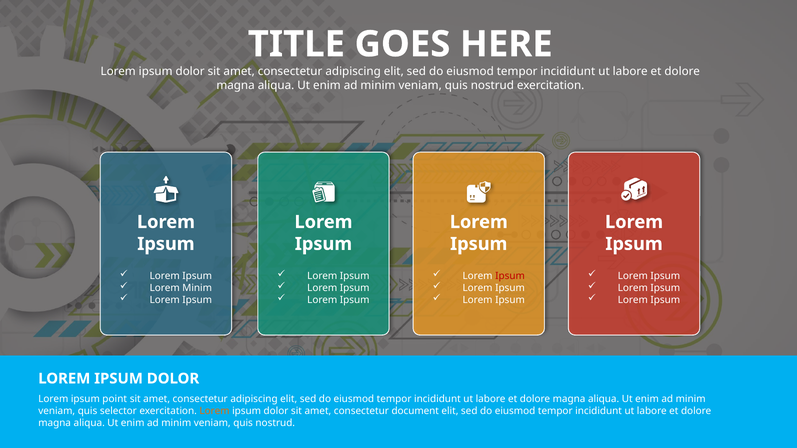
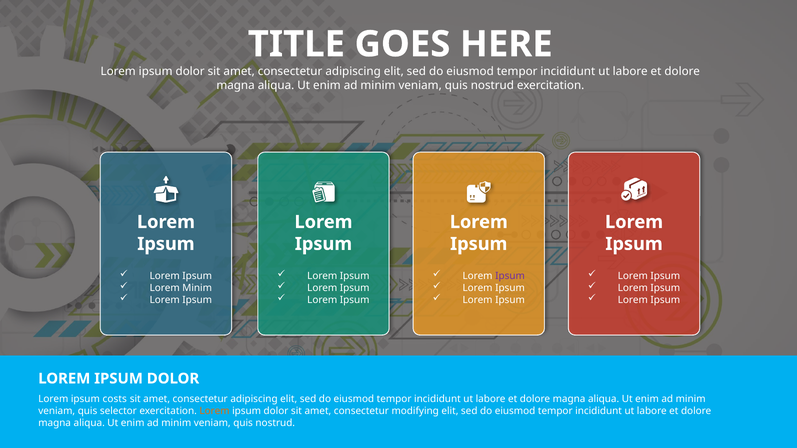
Ipsum at (510, 276) colour: red -> purple
point: point -> costs
document: document -> modifying
